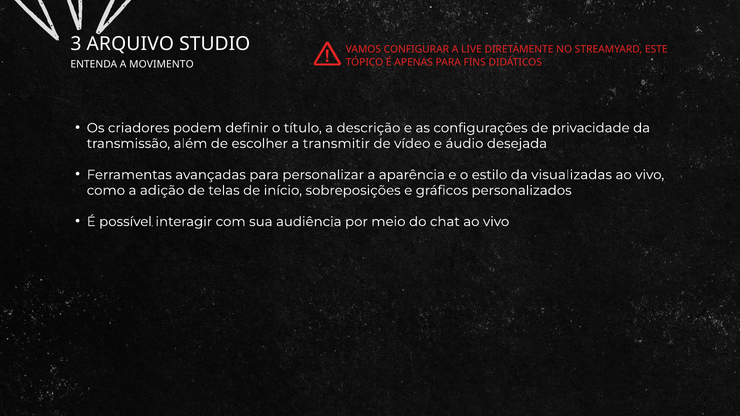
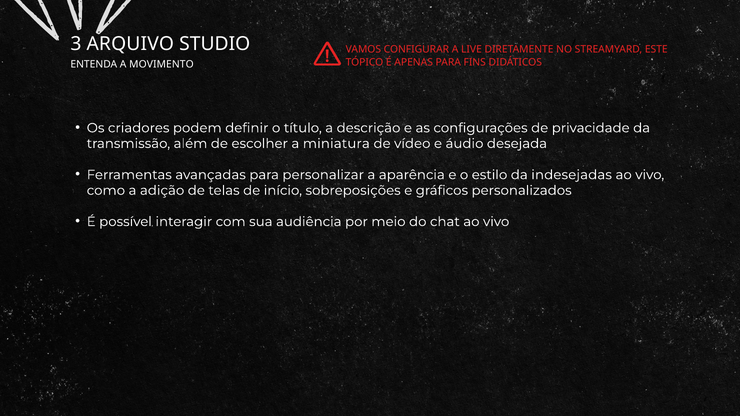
transmitir: transmitir -> miniatura
visualizadas: visualizadas -> indesejadas
